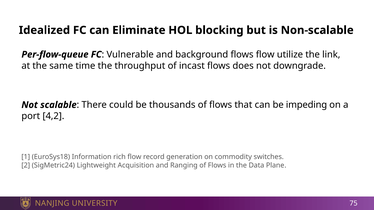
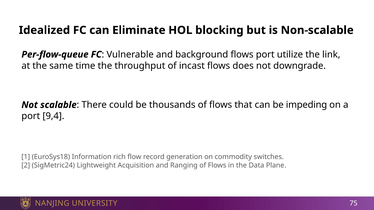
flows flow: flow -> port
4,2: 4,2 -> 9,4
